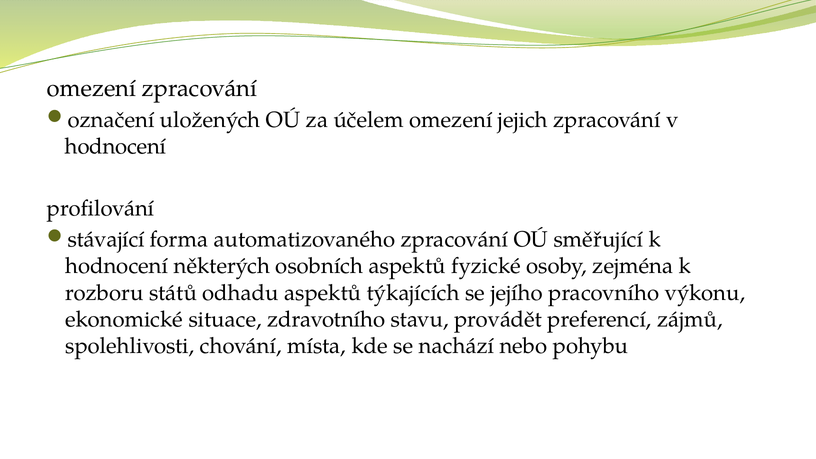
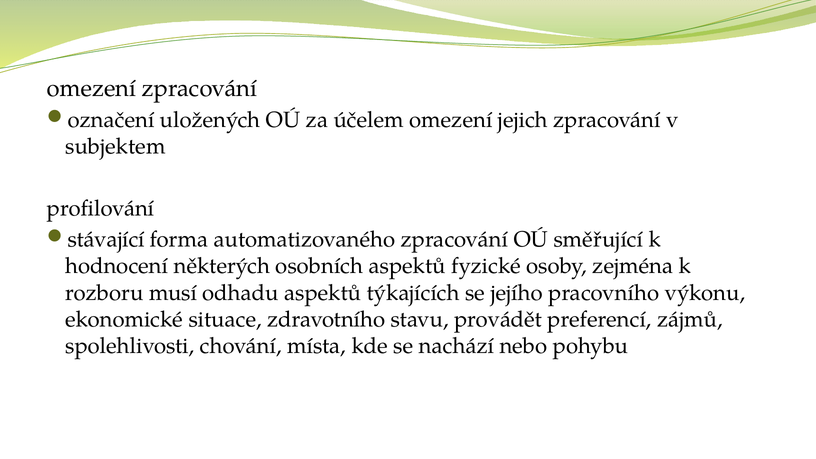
hodnocení at (116, 147): hodnocení -> subjektem
států: států -> musí
